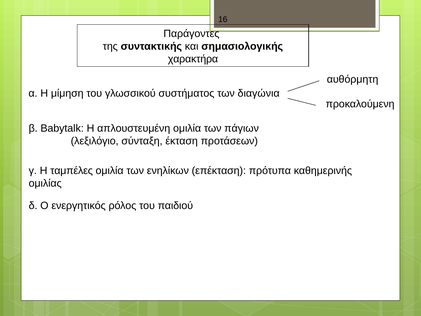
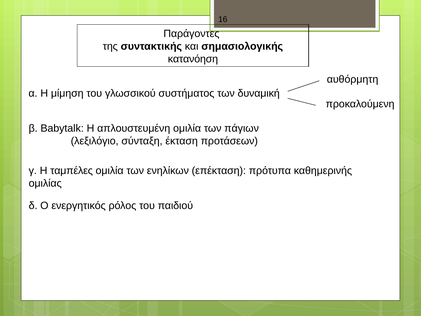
χαρακτήρα: χαρακτήρα -> κατανόηση
διαγώνια: διαγώνια -> δυναμική
